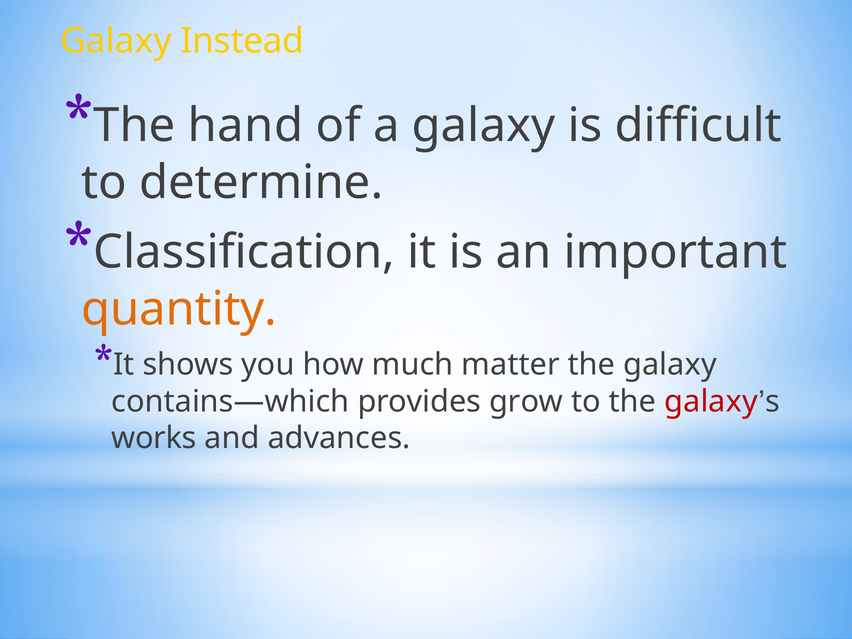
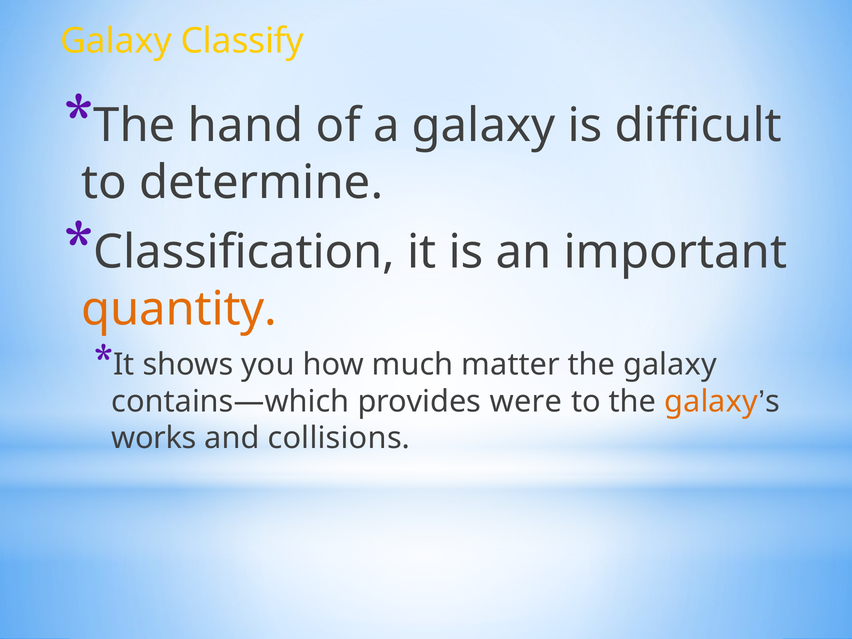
Instead: Instead -> Classify
grow: grow -> were
galaxy at (711, 401) colour: red -> orange
advances: advances -> collisions
